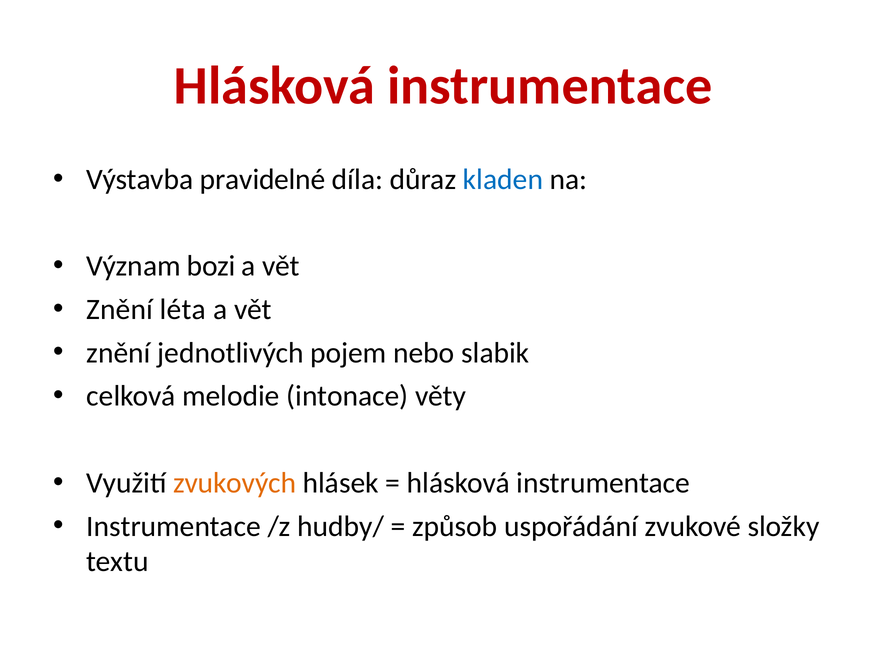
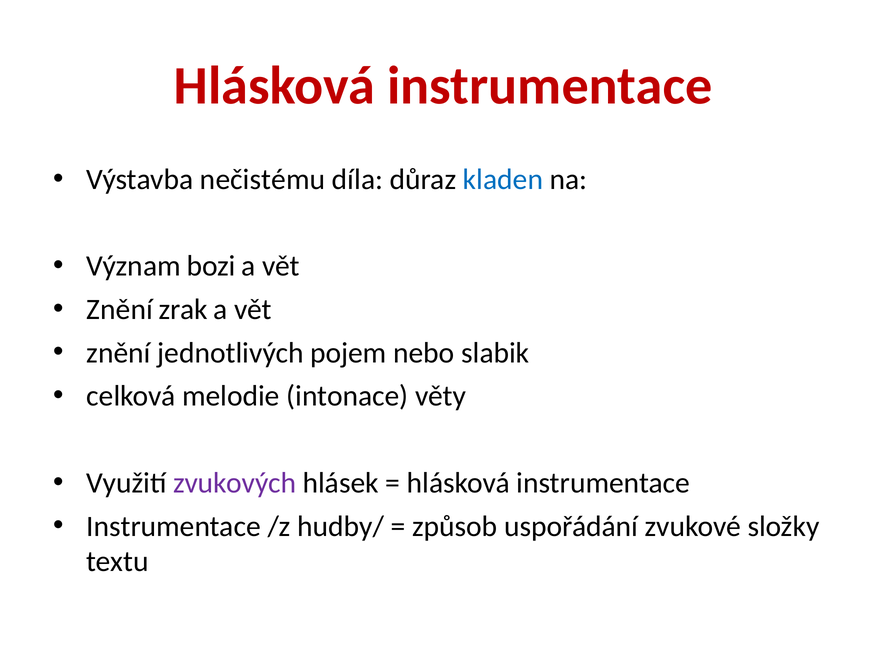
pravidelné: pravidelné -> nečistému
léta: léta -> zrak
zvukových colour: orange -> purple
